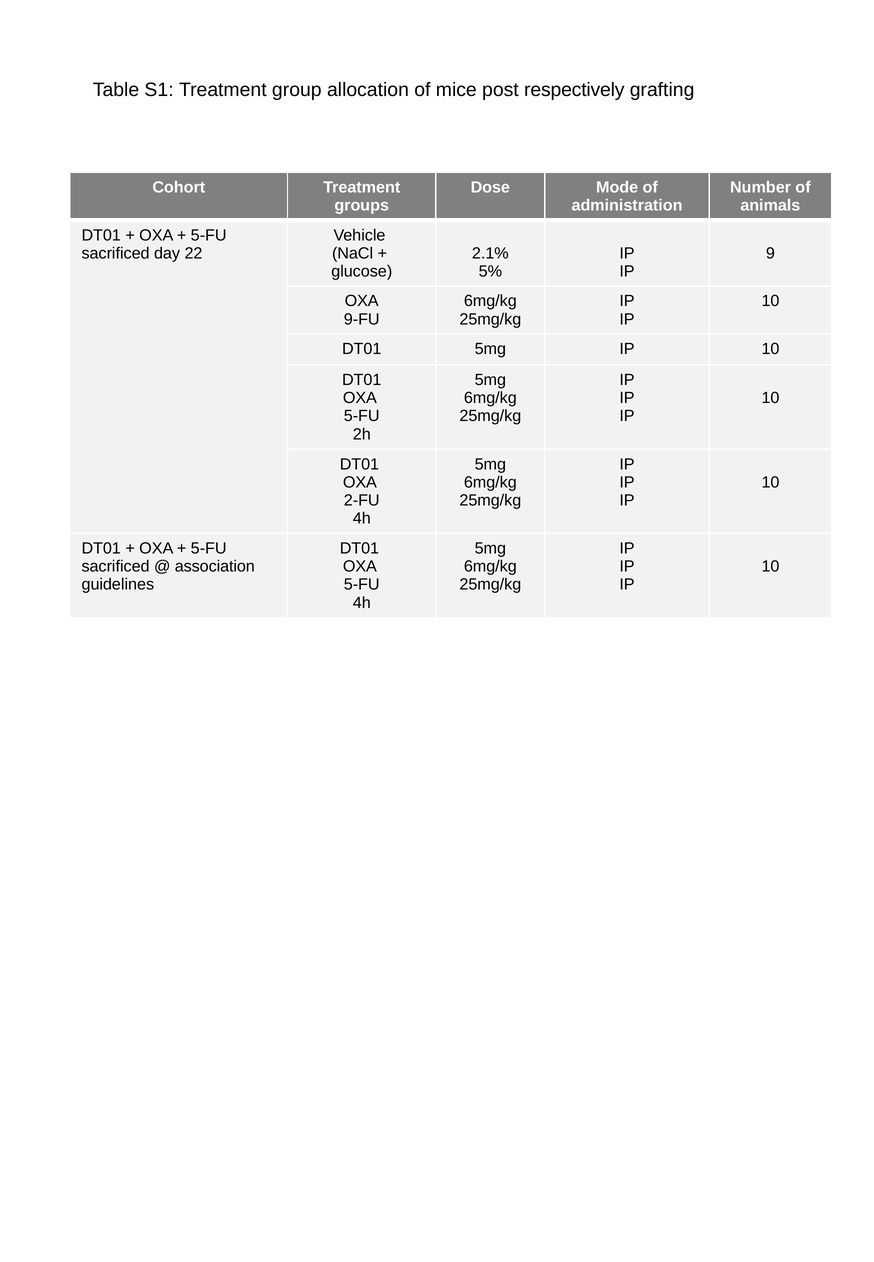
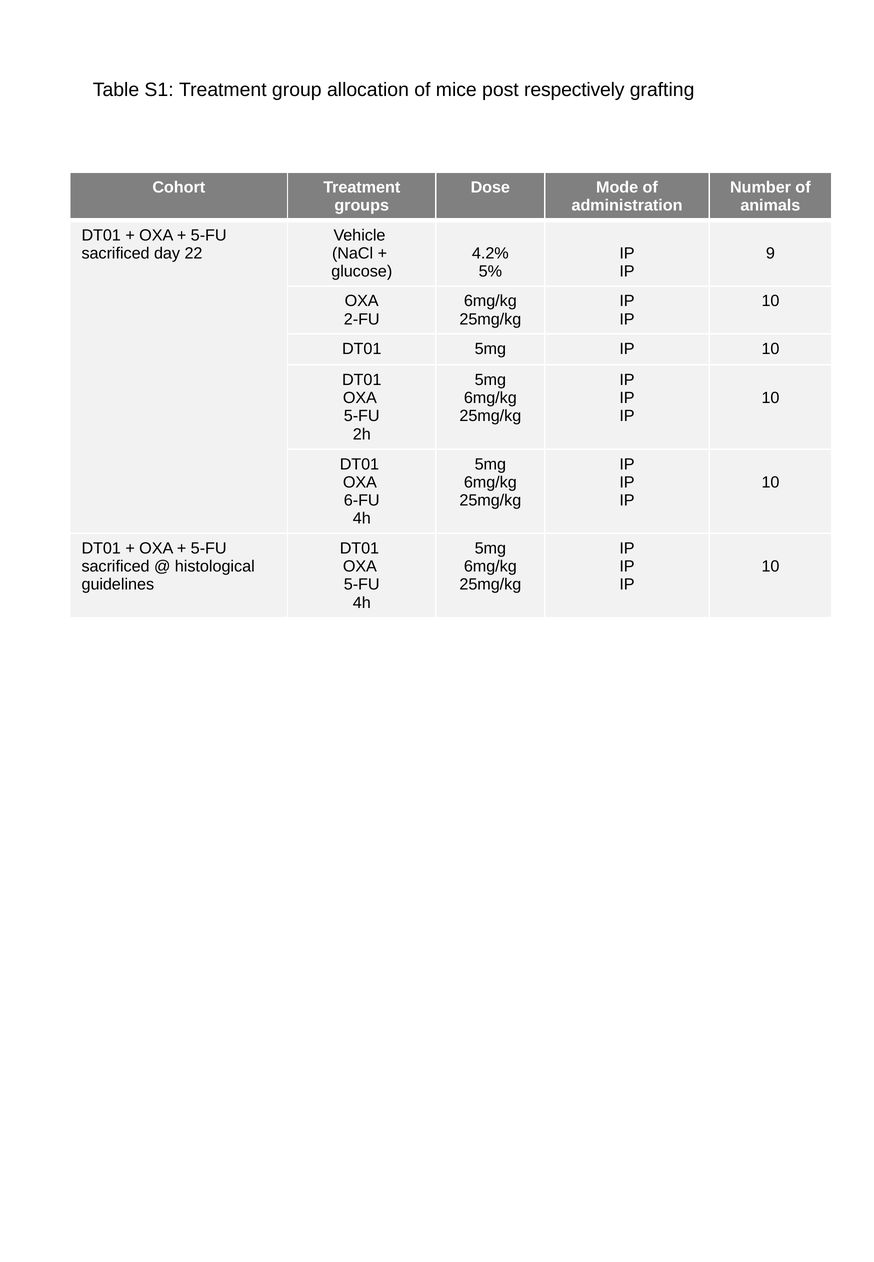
2.1%: 2.1% -> 4.2%
9-FU: 9-FU -> 2-FU
2-FU: 2-FU -> 6-FU
association: association -> histological
